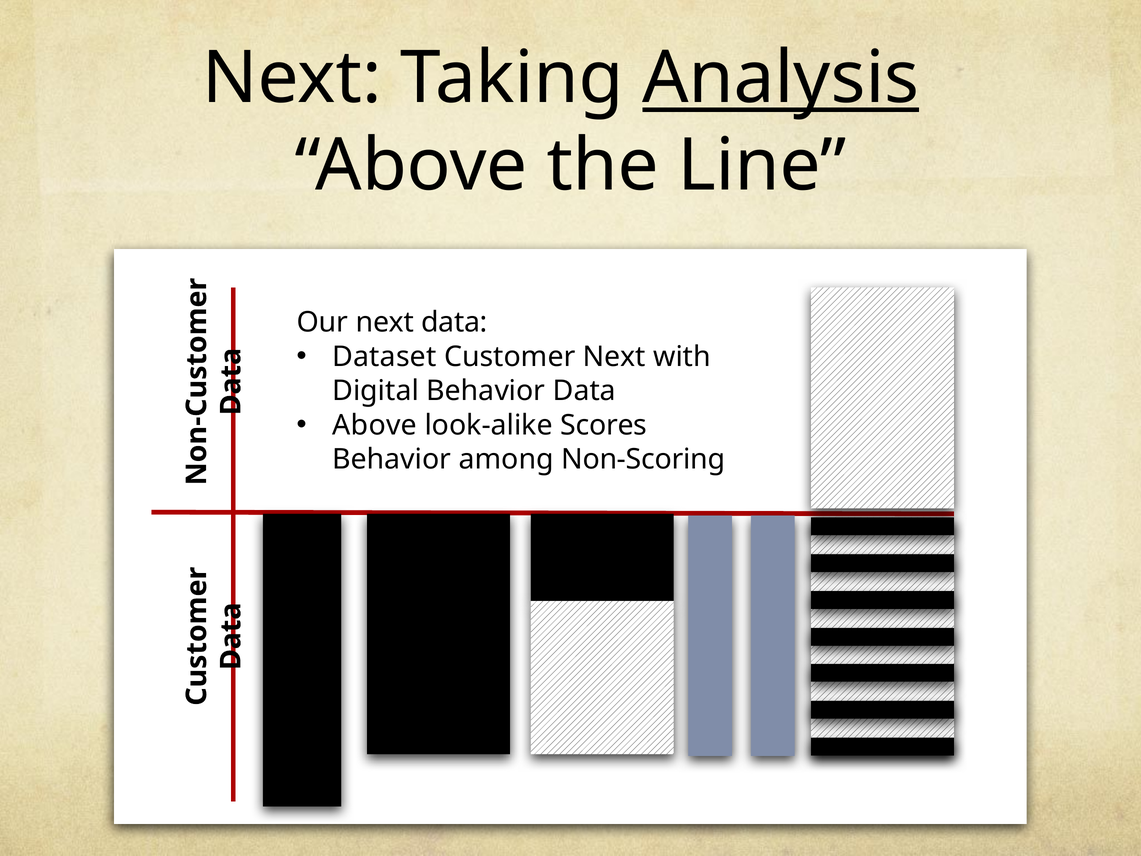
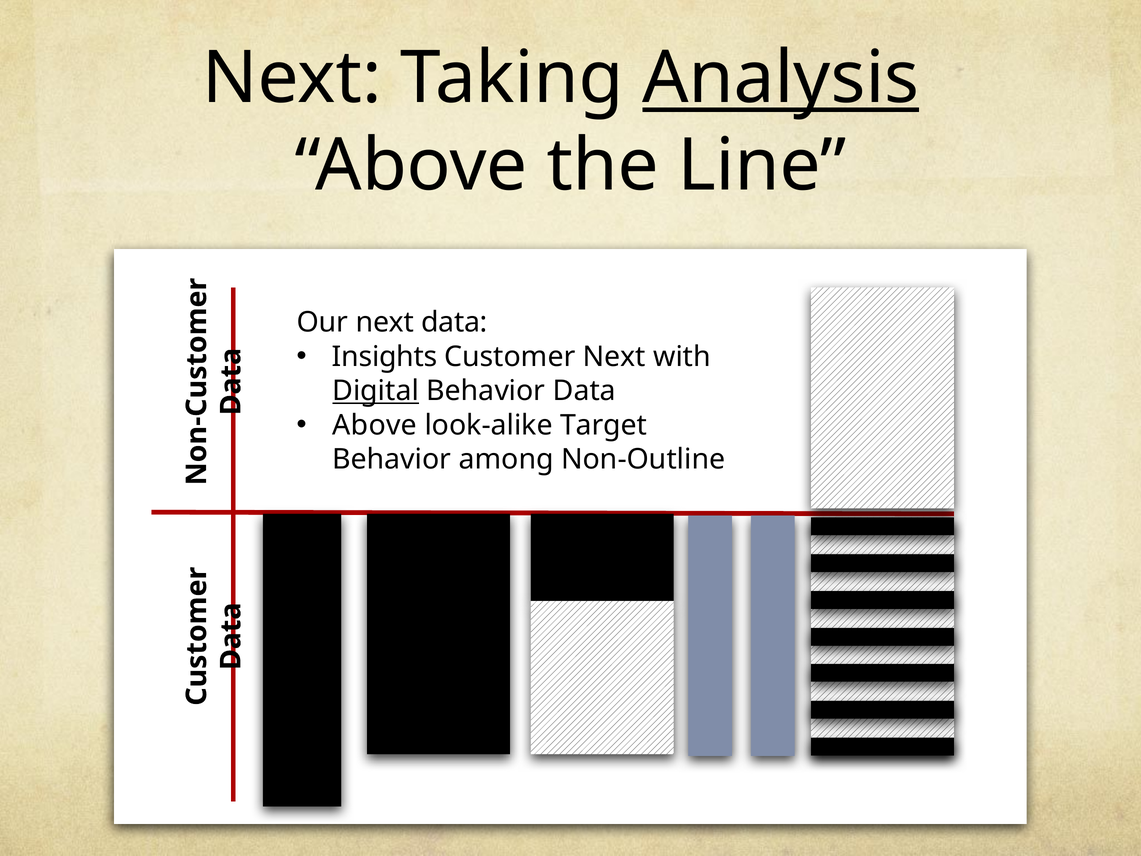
Dataset: Dataset -> Insights
Digital underline: none -> present
Scores: Scores -> Target
Non-Scoring: Non-Scoring -> Non-Outline
